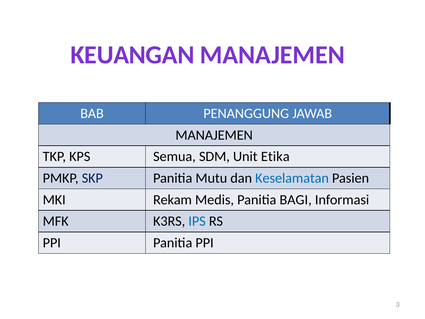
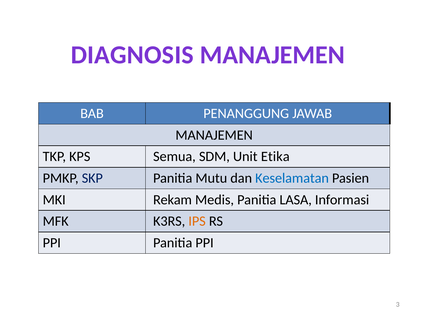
KEUANGAN: KEUANGAN -> DIAGNOSIS
BAGI: BAGI -> LASA
IPS colour: blue -> orange
